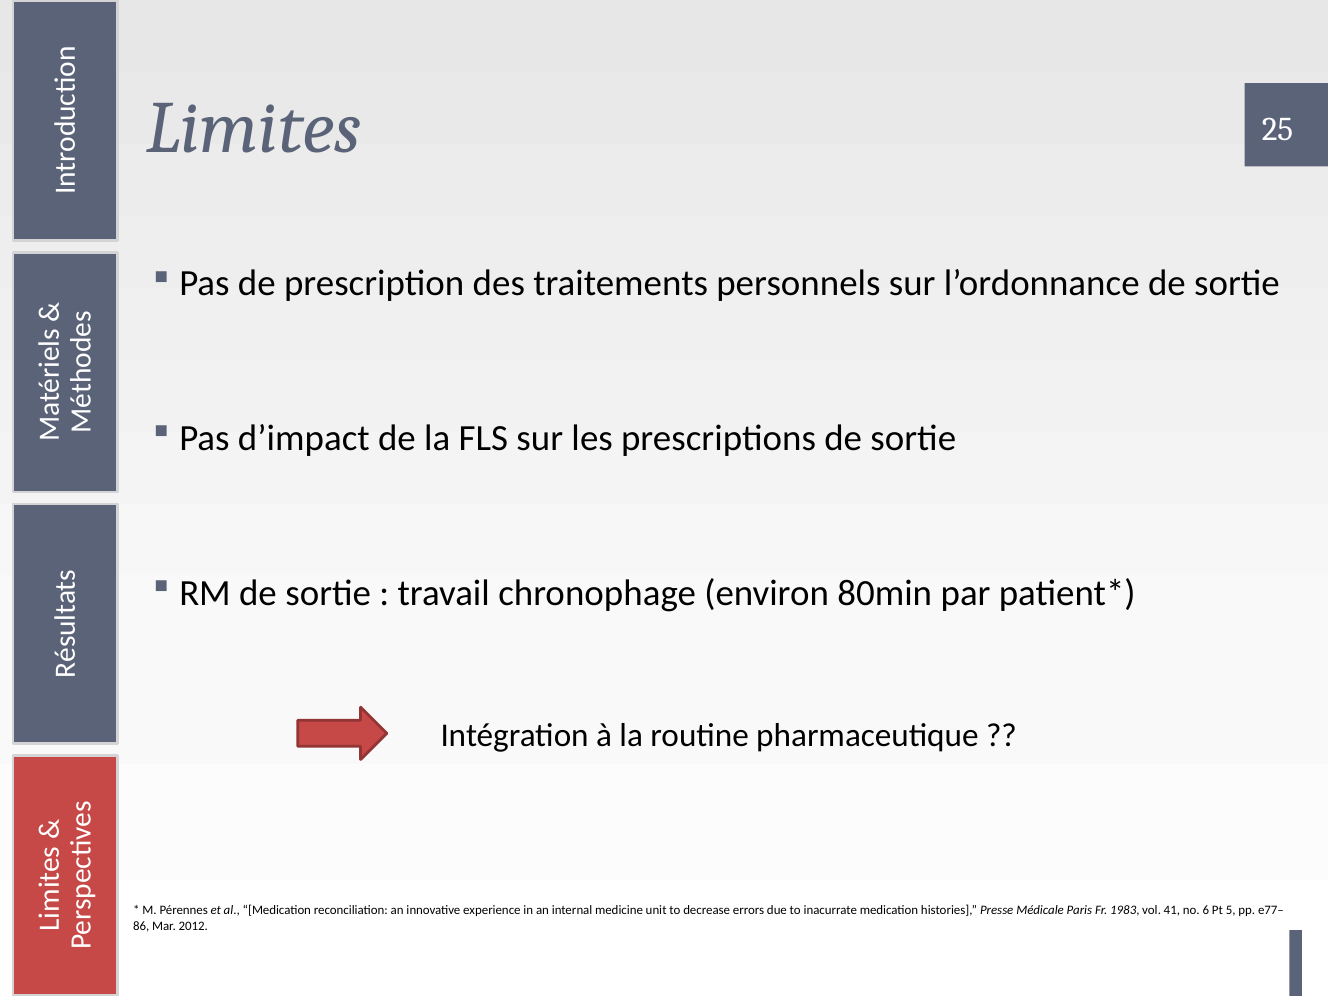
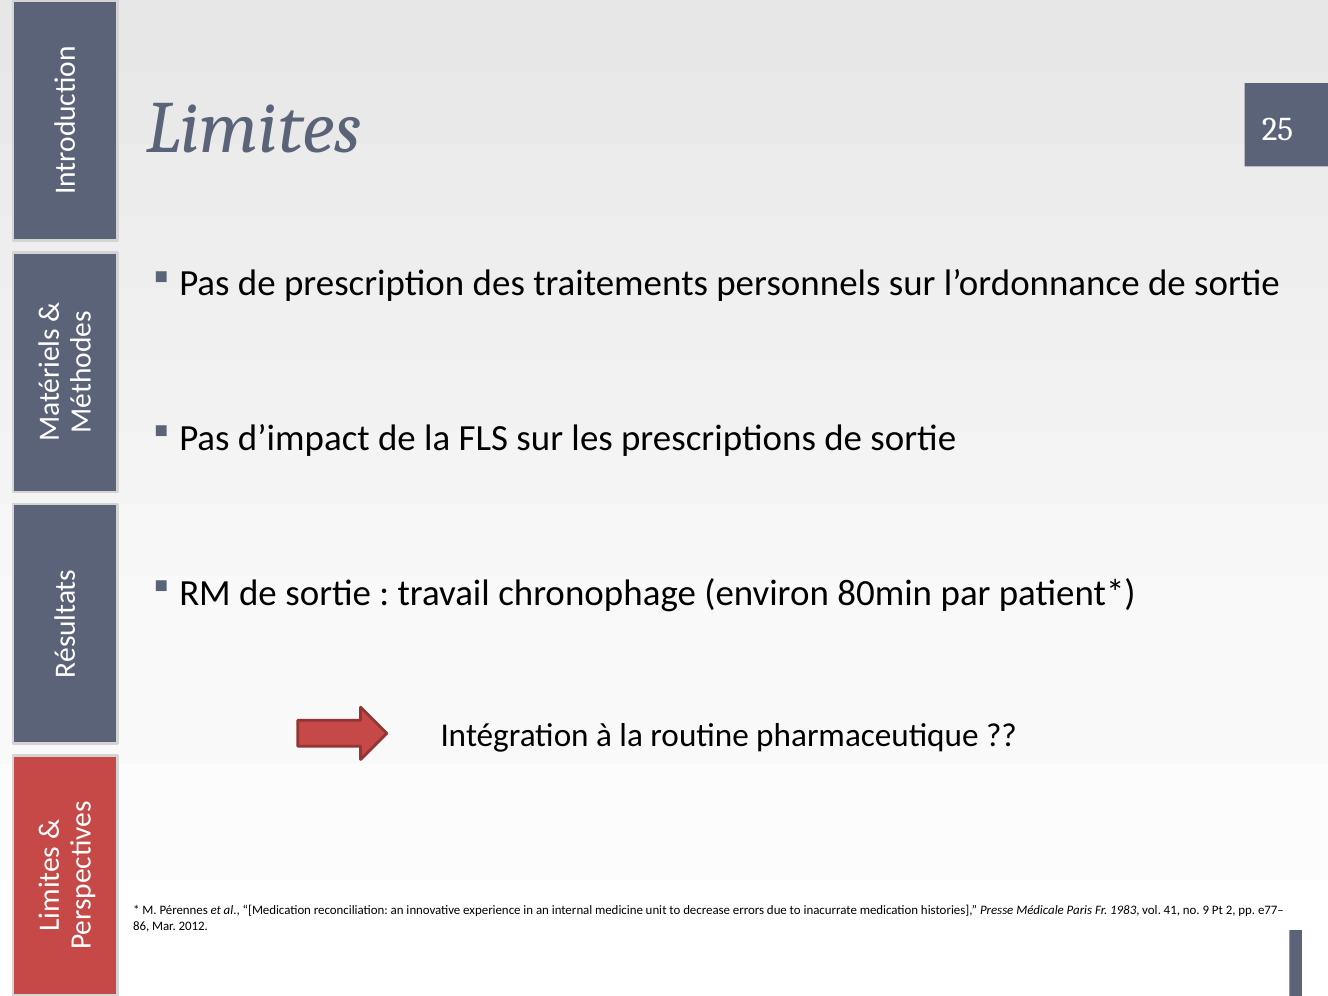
6: 6 -> 9
5: 5 -> 2
